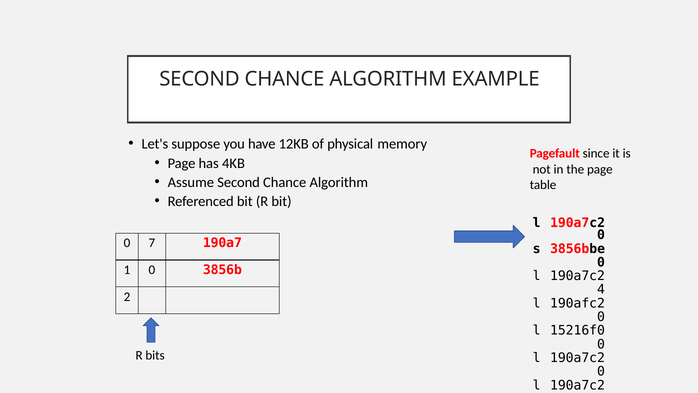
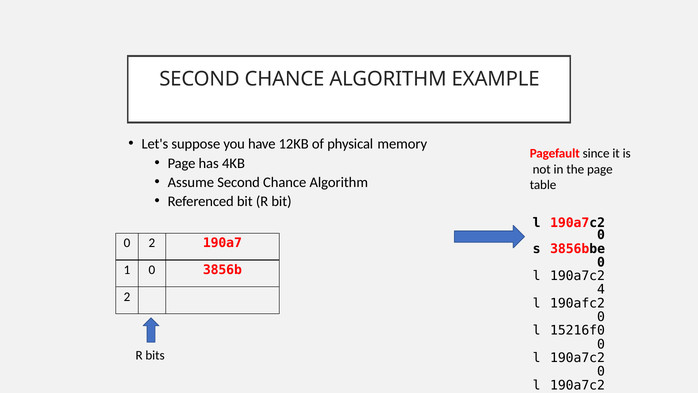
0 7: 7 -> 2
